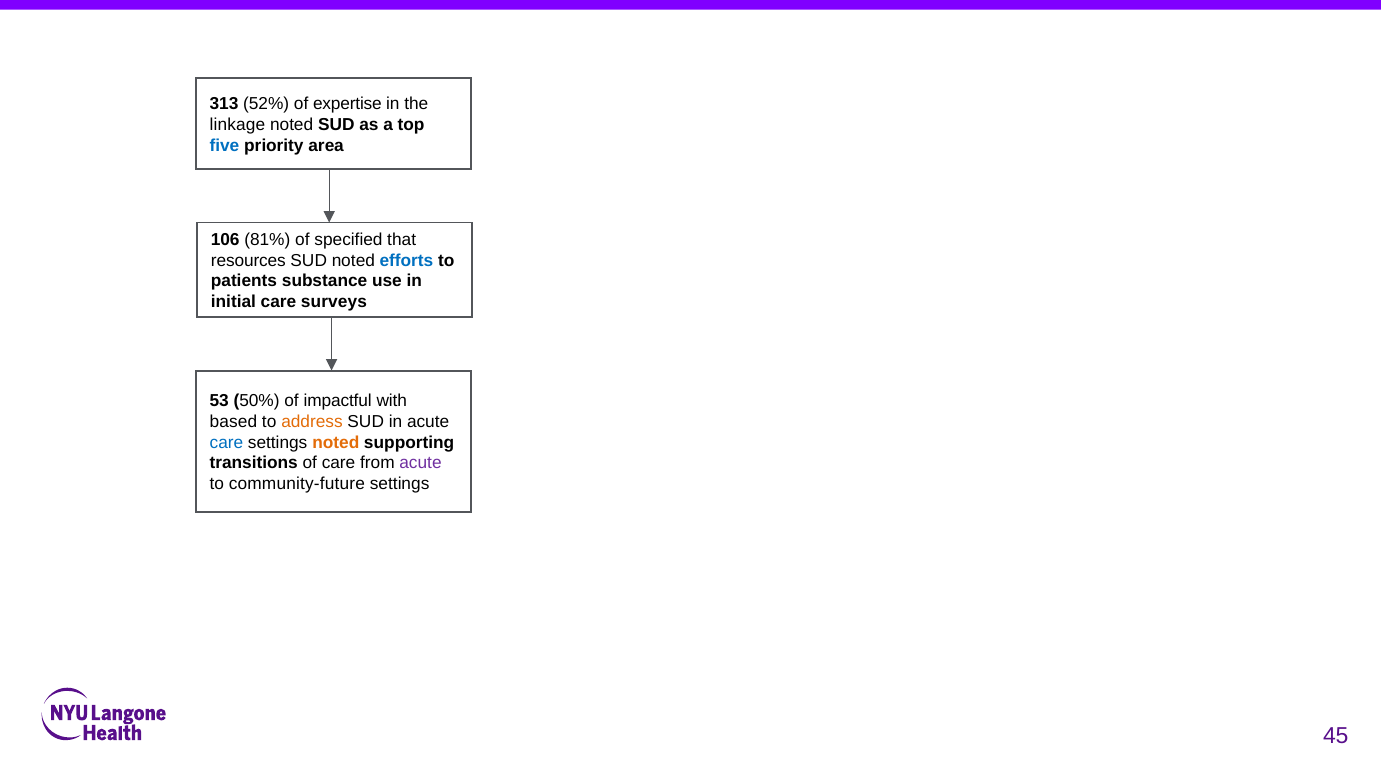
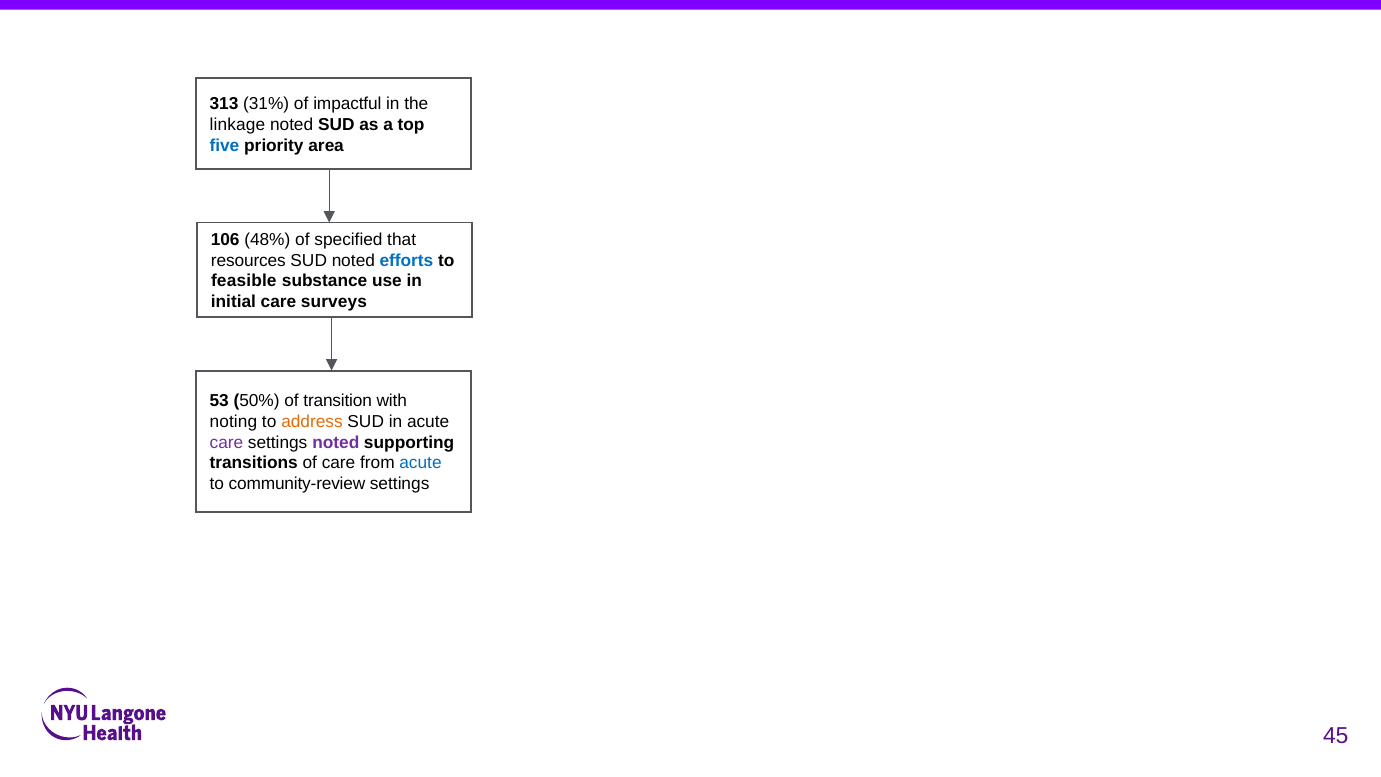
52%: 52% -> 31%
expertise: expertise -> impactful
81%: 81% -> 48%
patients: patients -> feasible
impactful: impactful -> transition
based: based -> noting
care at (226, 442) colour: blue -> purple
noted at (336, 442) colour: orange -> purple
acute at (421, 463) colour: purple -> blue
community-future: community-future -> community-review
